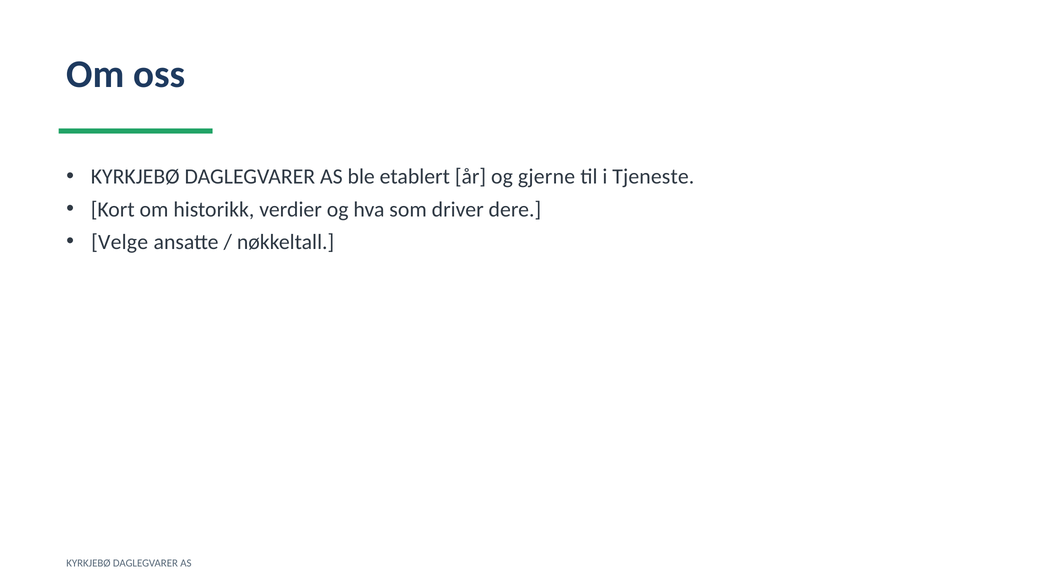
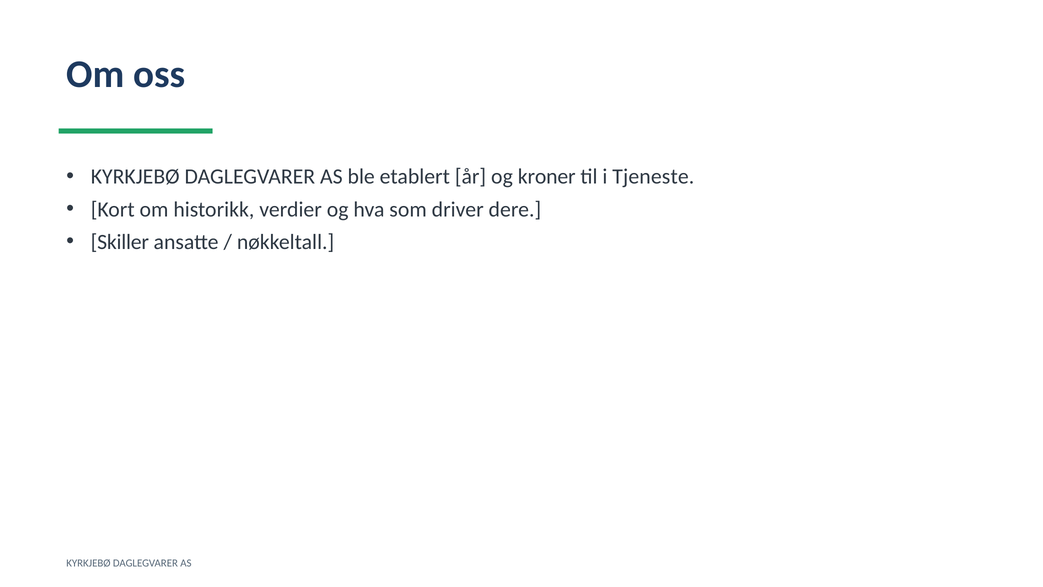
gjerne: gjerne -> kroner
Velge: Velge -> Skiller
